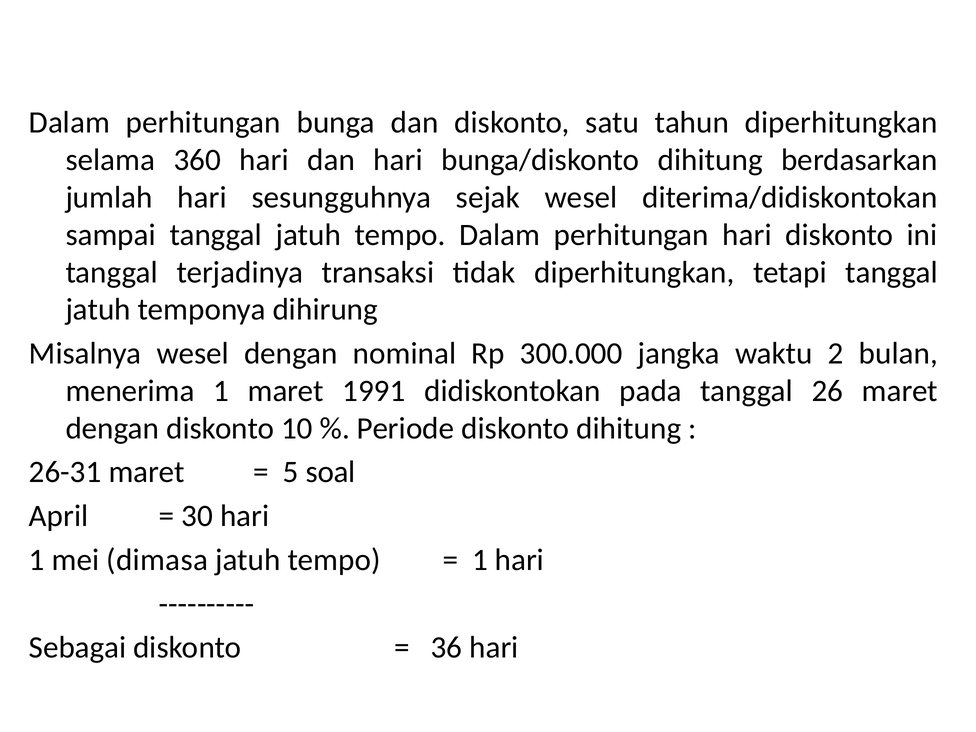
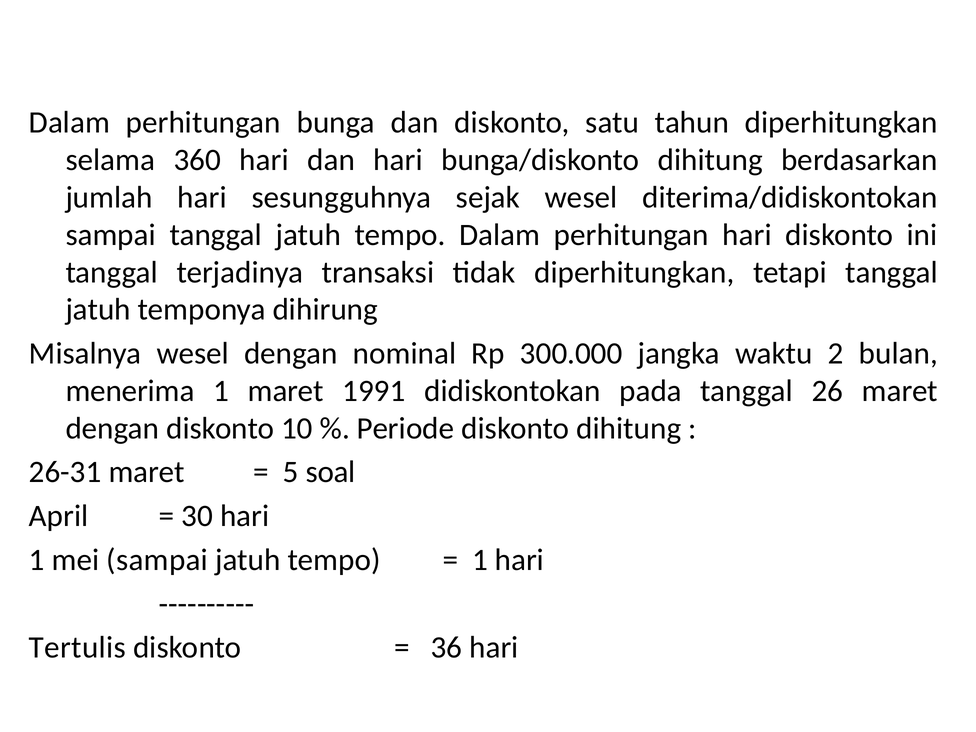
mei dimasa: dimasa -> sampai
Sebagai: Sebagai -> Tertulis
